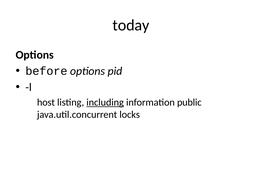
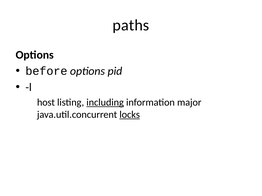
today: today -> paths
public: public -> major
locks underline: none -> present
